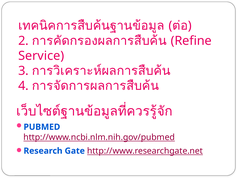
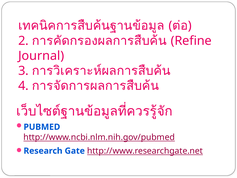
Service: Service -> Journal
